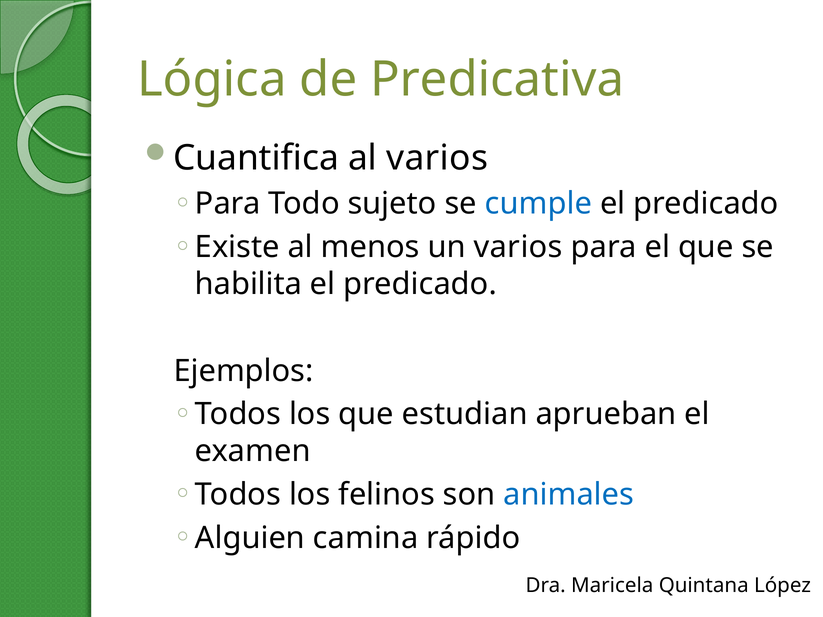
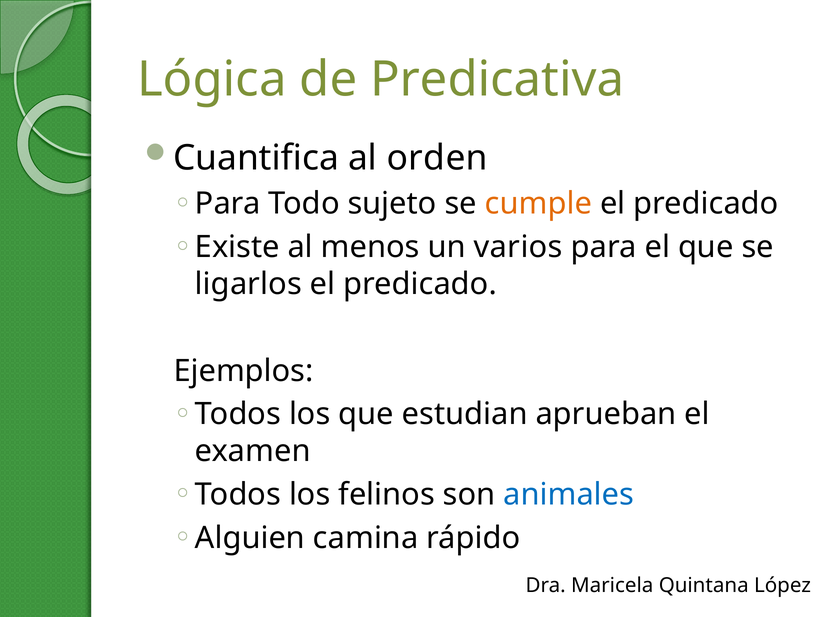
al varios: varios -> orden
cumple colour: blue -> orange
habilita: habilita -> ligarlos
